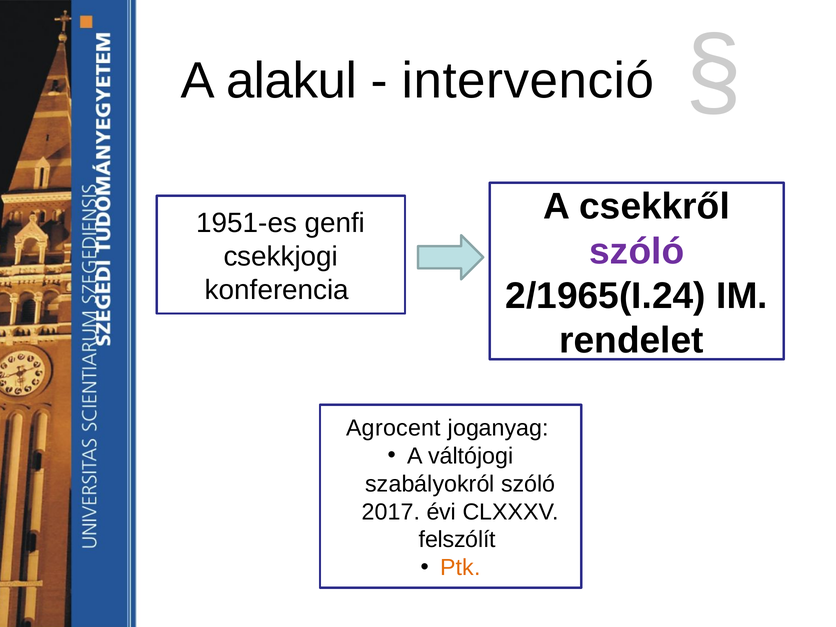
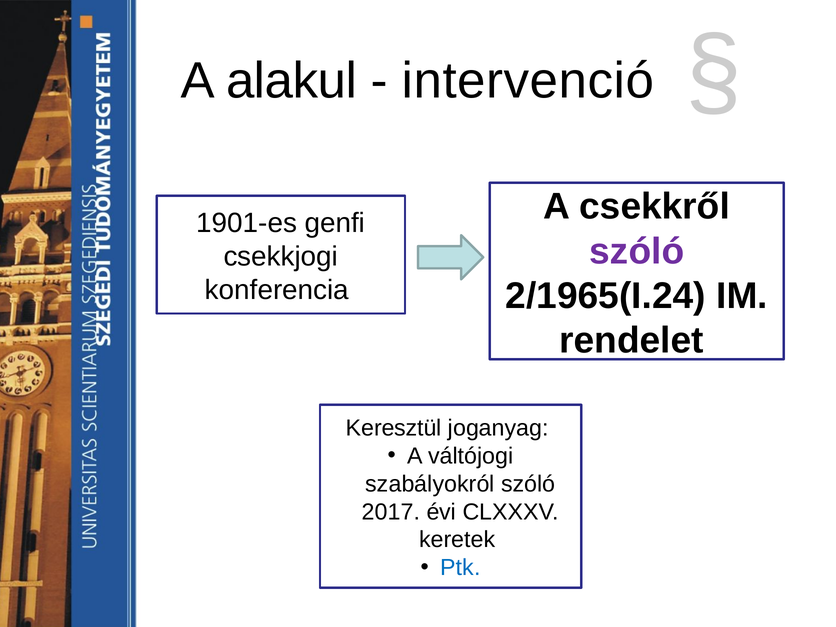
1951-es: 1951-es -> 1901-es
Agrocent: Agrocent -> Keresztül
felszólít: felszólít -> keretek
Ptk colour: orange -> blue
